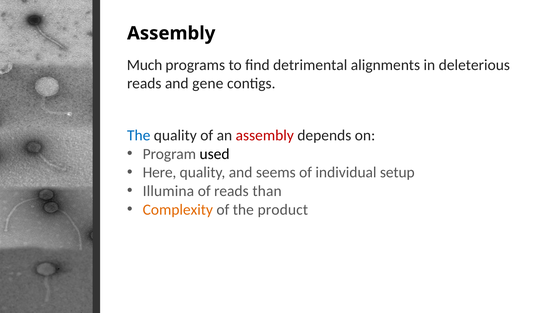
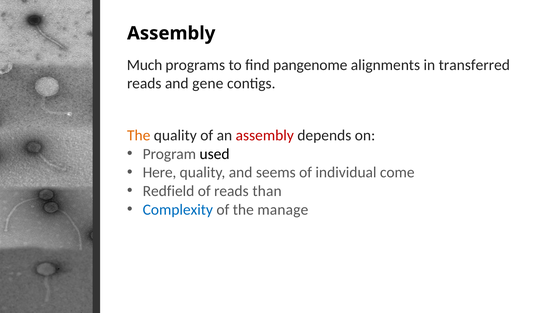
detrimental: detrimental -> pangenome
deleterious: deleterious -> transferred
The at (139, 135) colour: blue -> orange
setup: setup -> come
Illumina: Illumina -> Redfield
Complexity colour: orange -> blue
product: product -> manage
